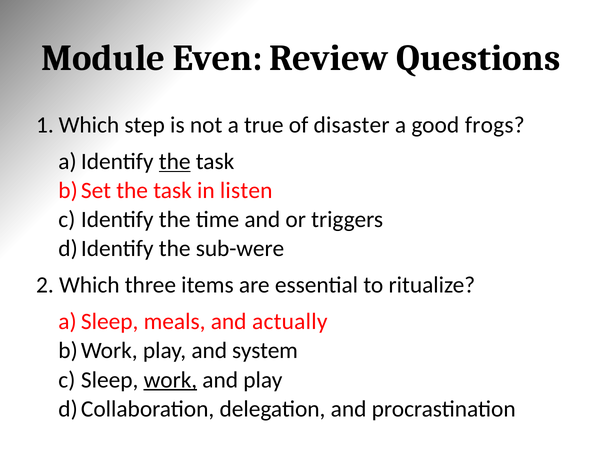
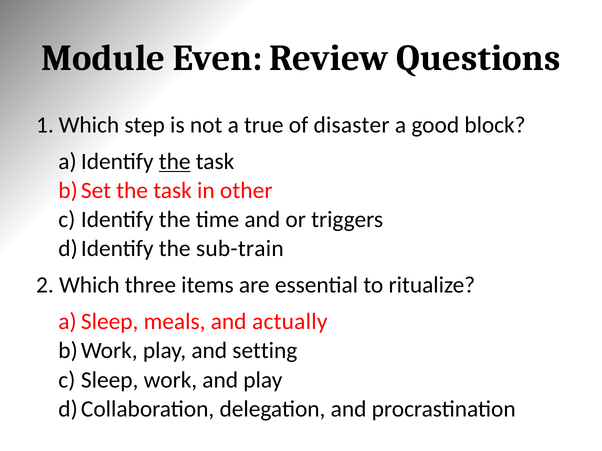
frogs: frogs -> block
listen: listen -> other
sub-were: sub-were -> sub-train
system: system -> setting
work underline: present -> none
